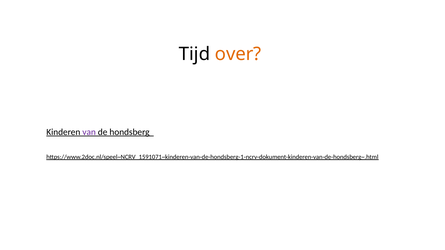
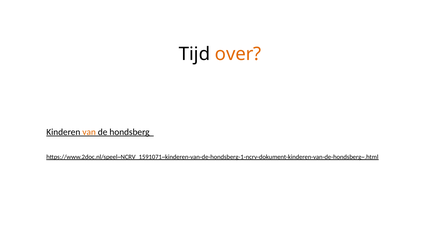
van colour: purple -> orange
